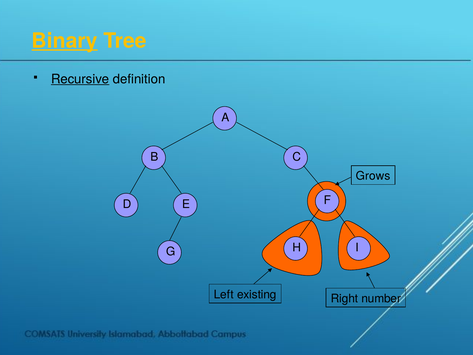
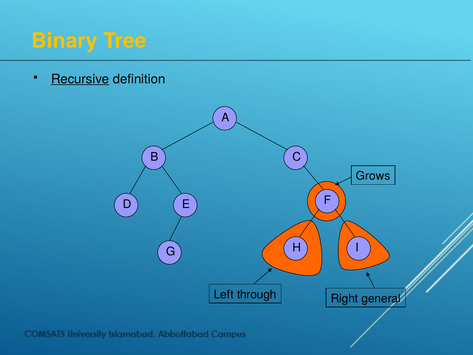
Binary underline: present -> none
existing: existing -> through
number: number -> general
